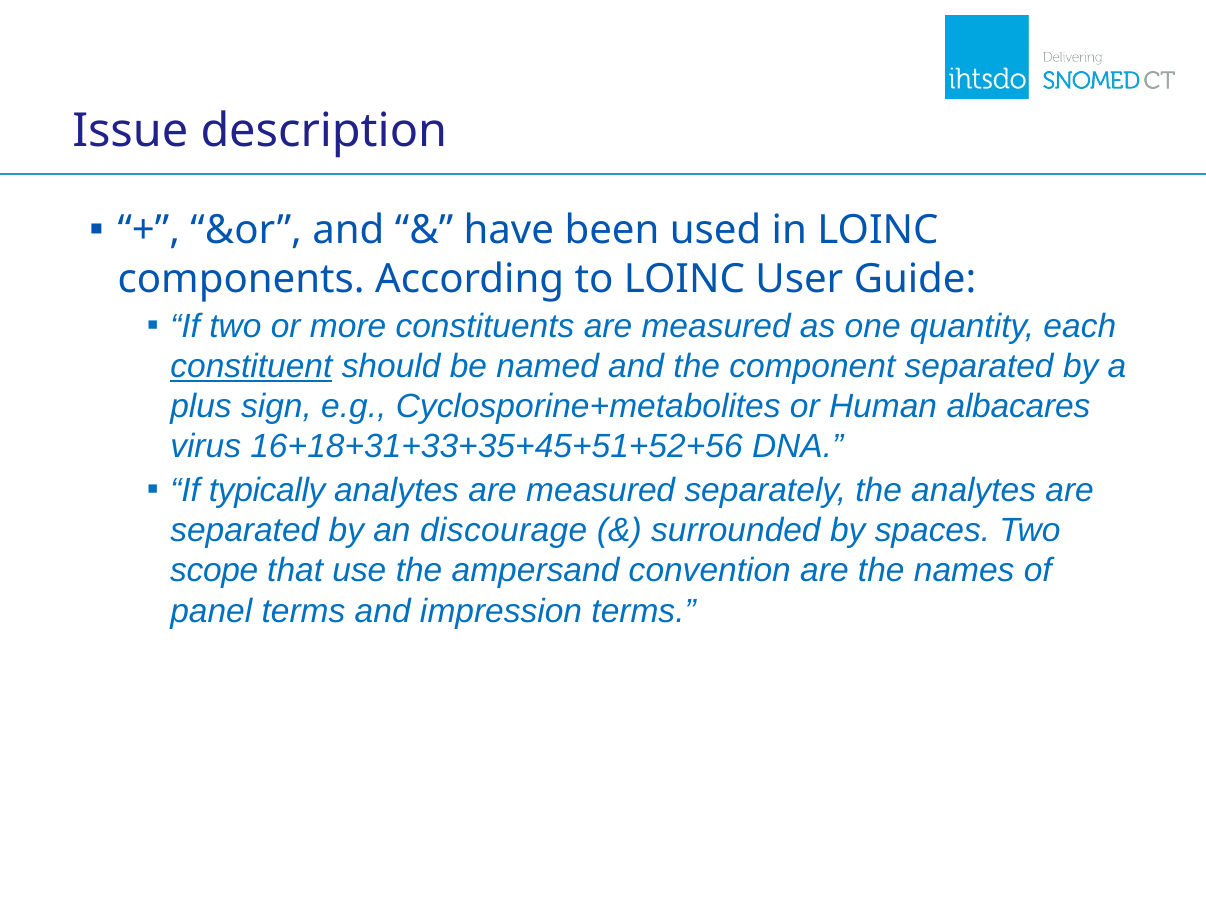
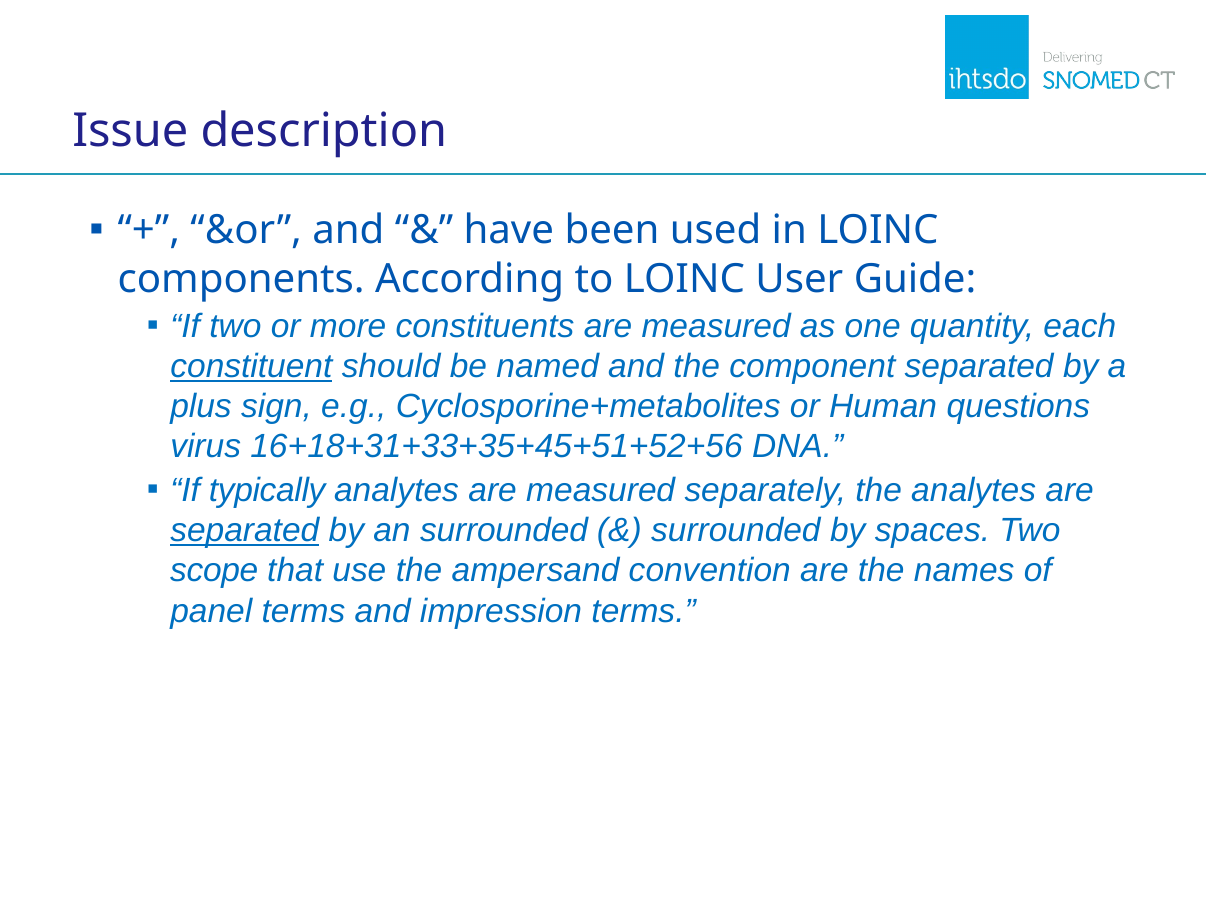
albacares: albacares -> questions
separated at (245, 530) underline: none -> present
an discourage: discourage -> surrounded
